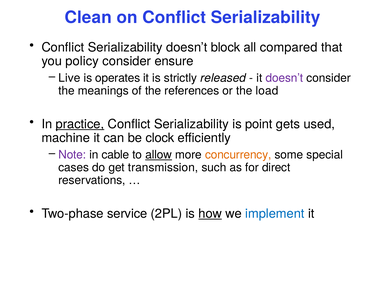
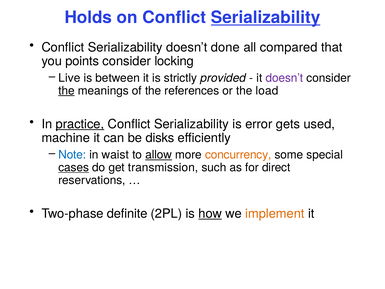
Clean: Clean -> Holds
Serializability at (266, 18) underline: none -> present
block: block -> done
policy: policy -> points
ensure: ensure -> locking
operates: operates -> between
released: released -> provided
the at (66, 91) underline: none -> present
point: point -> error
clock: clock -> disks
Note colour: purple -> blue
cable: cable -> waist
cases underline: none -> present
service: service -> definite
implement colour: blue -> orange
